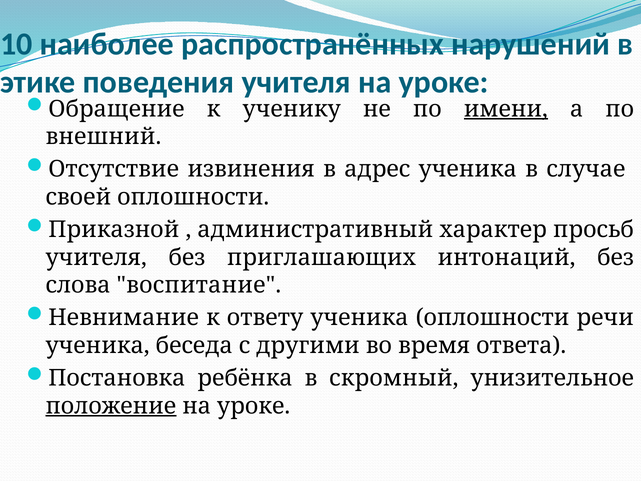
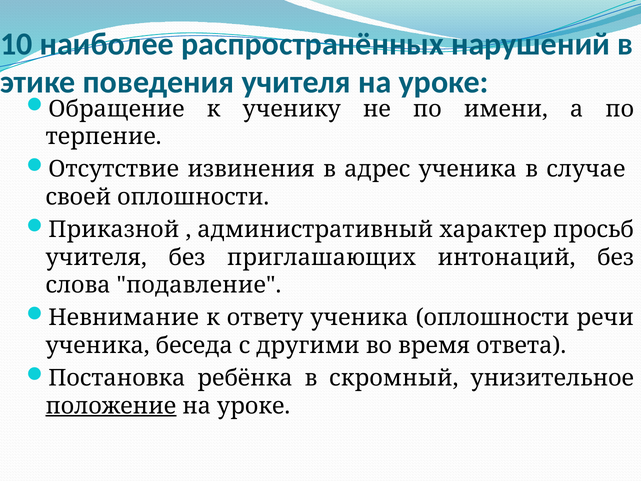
имени underline: present -> none
внешний: внешний -> терпение
воспитание: воспитание -> подавление
